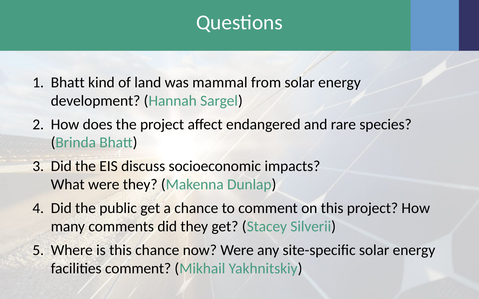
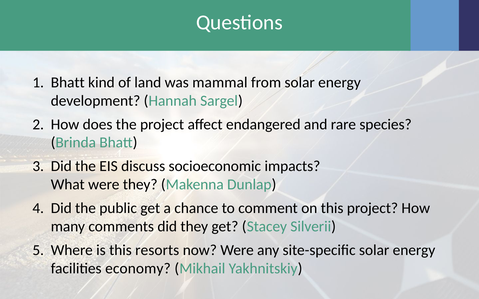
this chance: chance -> resorts
facilities comment: comment -> economy
